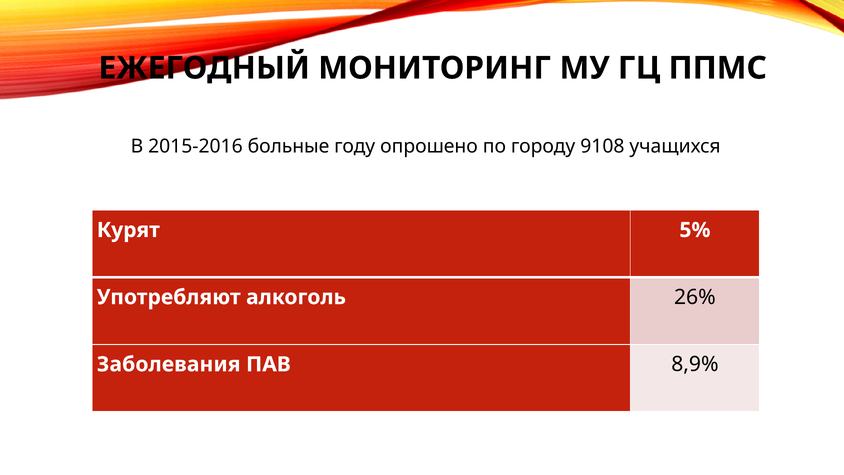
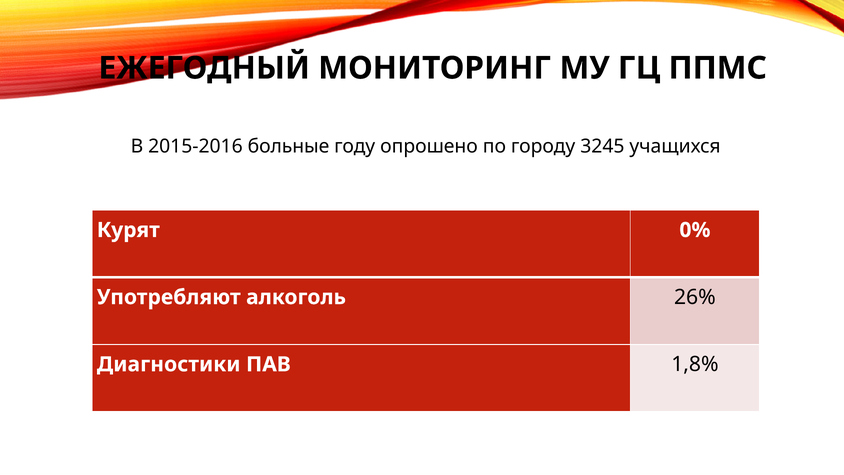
9108: 9108 -> 3245
5%: 5% -> 0%
Заболевания: Заболевания -> Диагностики
8,9%: 8,9% -> 1,8%
